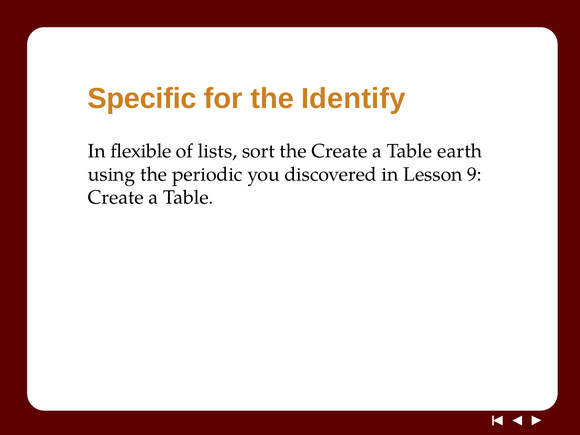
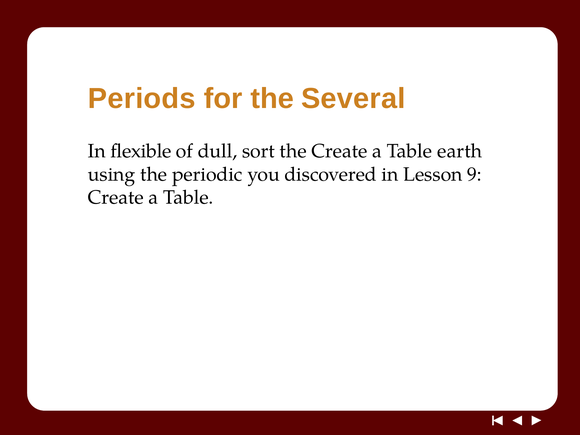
Specific: Specific -> Periods
Identify: Identify -> Several
lists: lists -> dull
